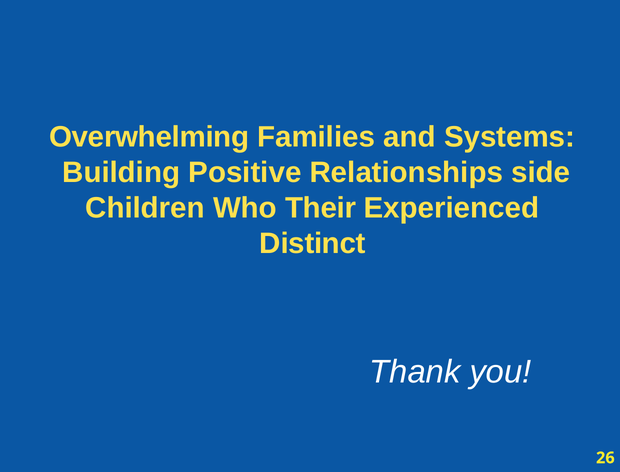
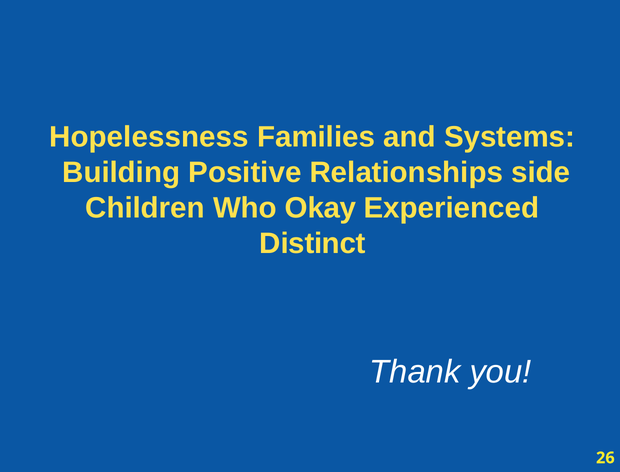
Overwhelming: Overwhelming -> Hopelessness
Their: Their -> Okay
